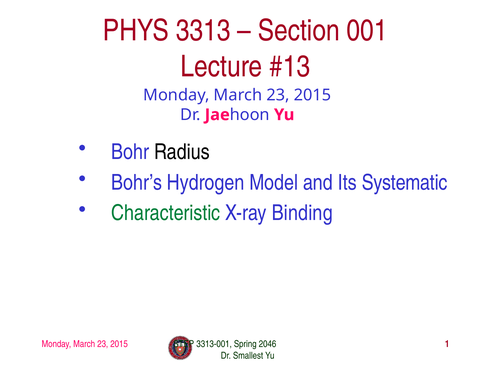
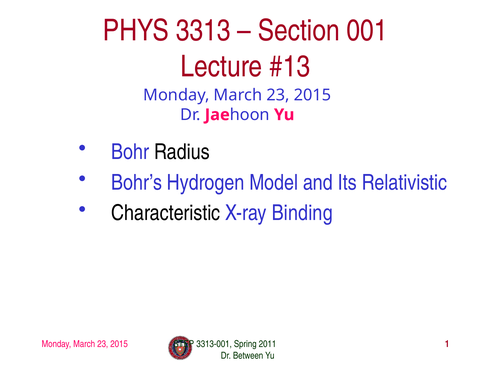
Systematic: Systematic -> Relativistic
Characteristic colour: green -> black
2046: 2046 -> 2011
Smallest: Smallest -> Between
